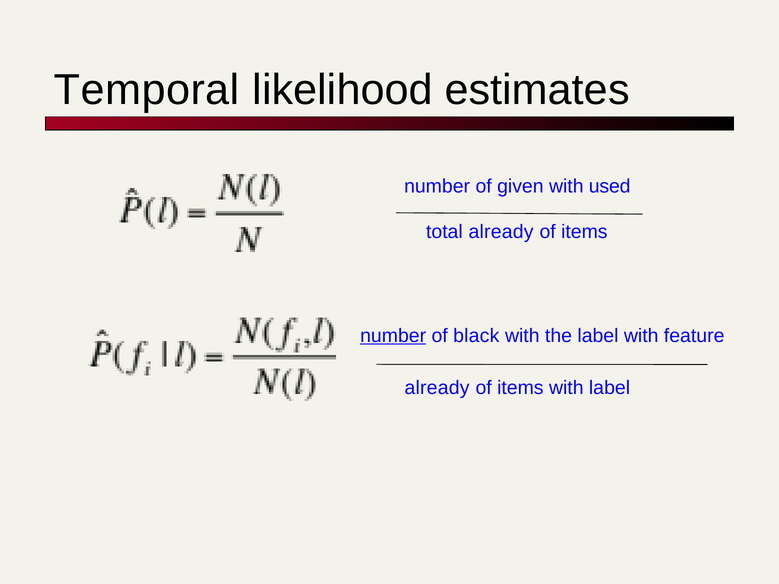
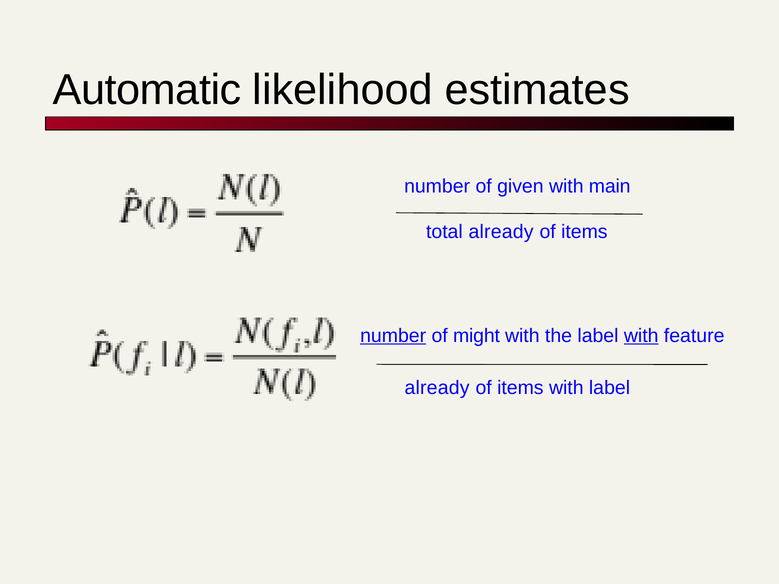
Temporal: Temporal -> Automatic
used: used -> main
black: black -> might
with at (641, 336) underline: none -> present
